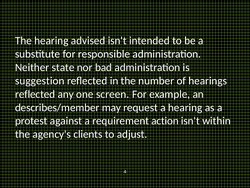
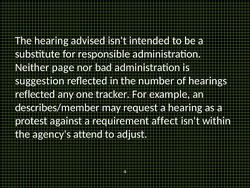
state: state -> page
screen: screen -> tracker
action: action -> affect
clients: clients -> attend
